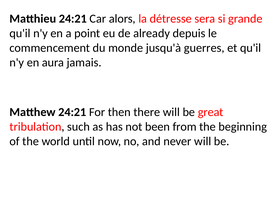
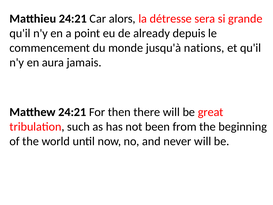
guerres: guerres -> nations
